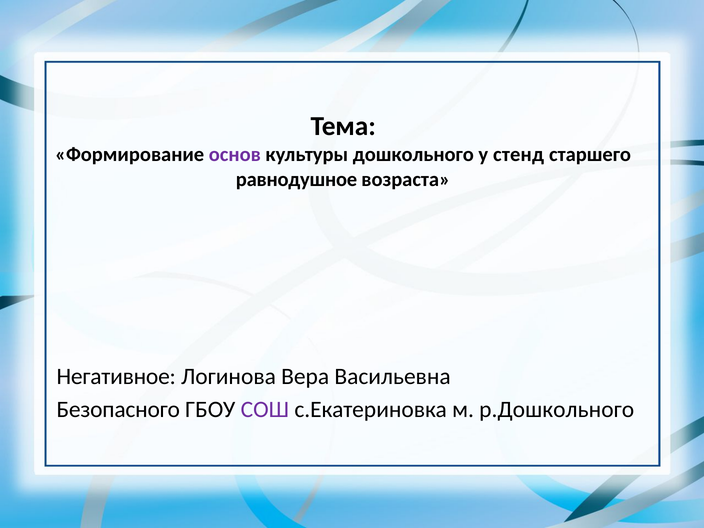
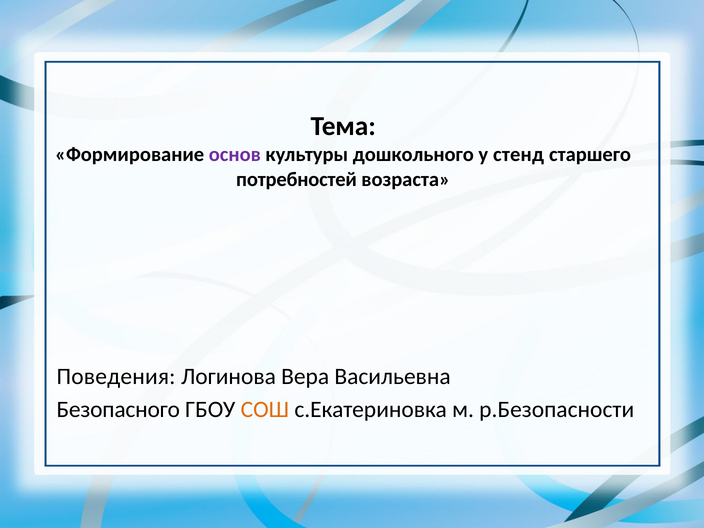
равнодушное: равнодушное -> потребностей
Негативное: Негативное -> Поведения
СОШ colour: purple -> orange
р.Дошкольного: р.Дошкольного -> р.Безопасности
